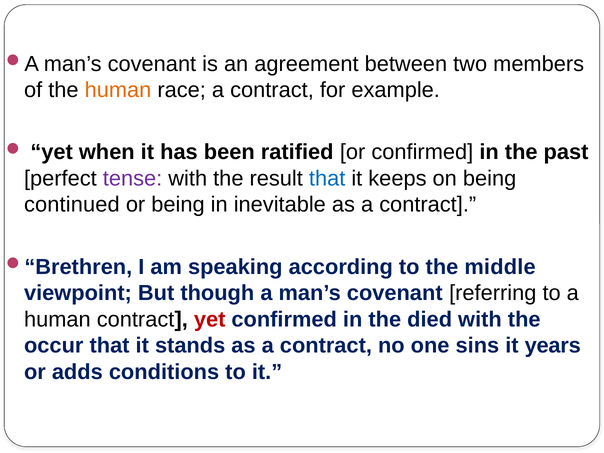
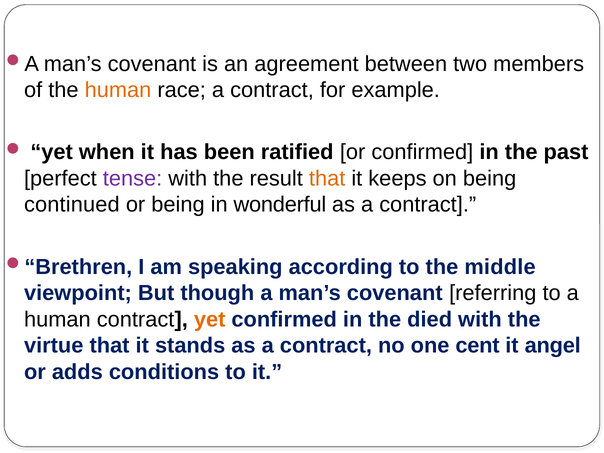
that at (327, 178) colour: blue -> orange
inevitable: inevitable -> wonderful
yet at (210, 319) colour: red -> orange
occur: occur -> virtue
sins: sins -> cent
years: years -> angel
